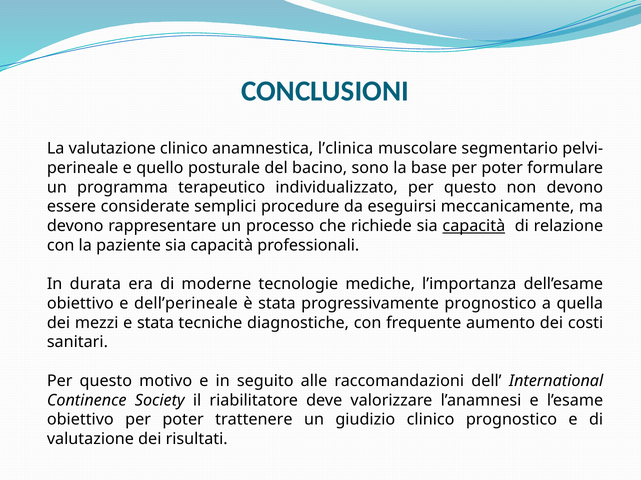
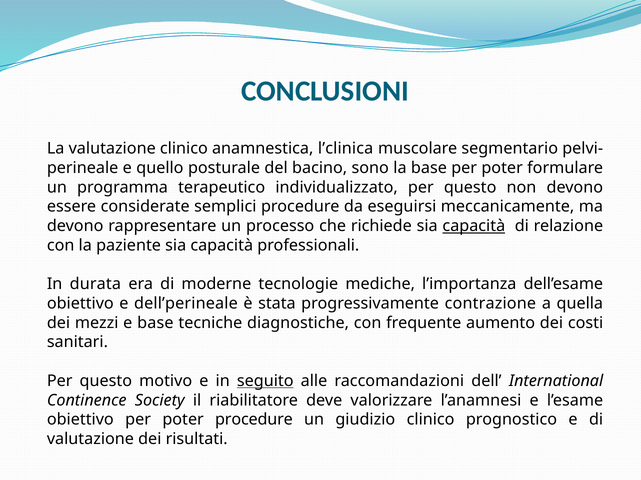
progressivamente prognostico: prognostico -> contrazione
e stata: stata -> base
seguito underline: none -> present
poter trattenere: trattenere -> procedure
